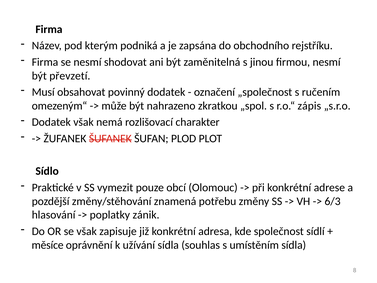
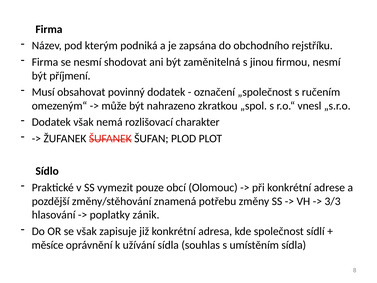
převzetí: převzetí -> příjmení
zápis: zápis -> vnesl
6/3: 6/3 -> 3/3
